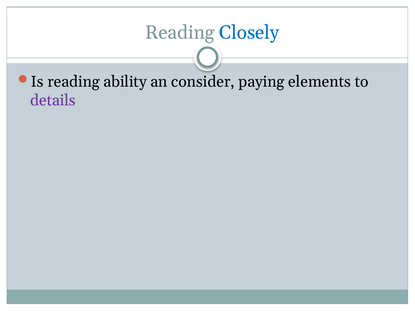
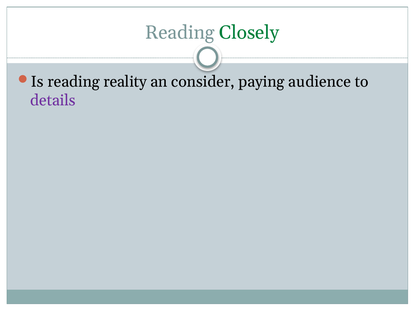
Closely colour: blue -> green
ability: ability -> reality
elements: elements -> audience
